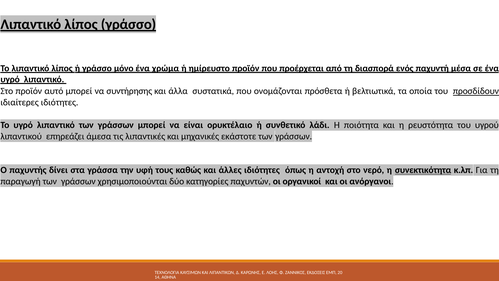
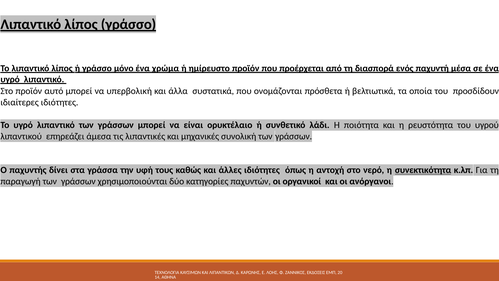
συντήρησης: συντήρησης -> υπερβολική
προσδίδουν underline: present -> none
εκάστοτε: εκάστοτε -> συνολική
